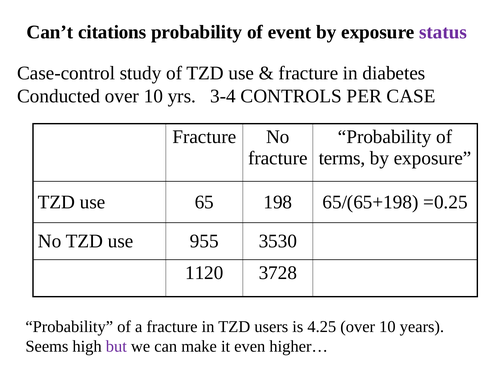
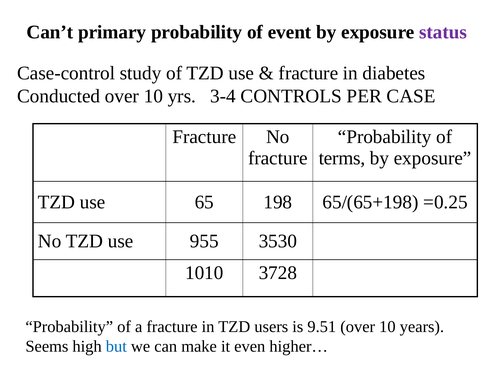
citations: citations -> primary
1120: 1120 -> 1010
4.25: 4.25 -> 9.51
but colour: purple -> blue
